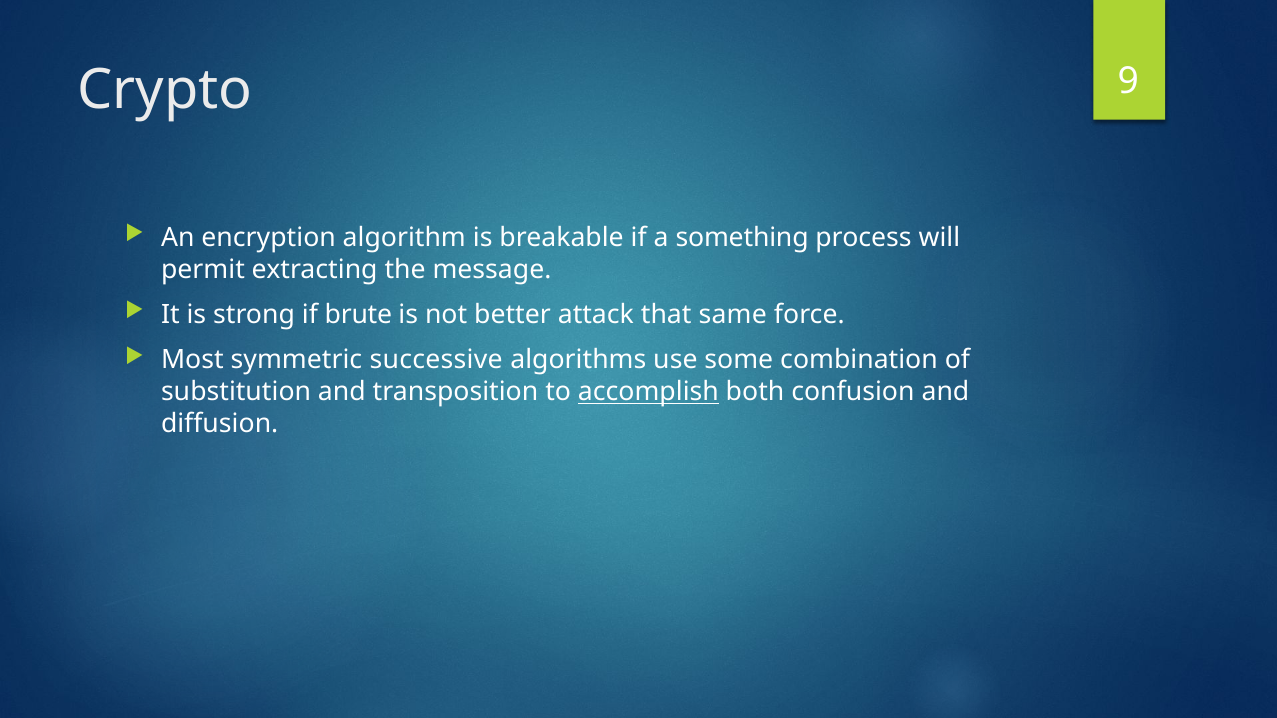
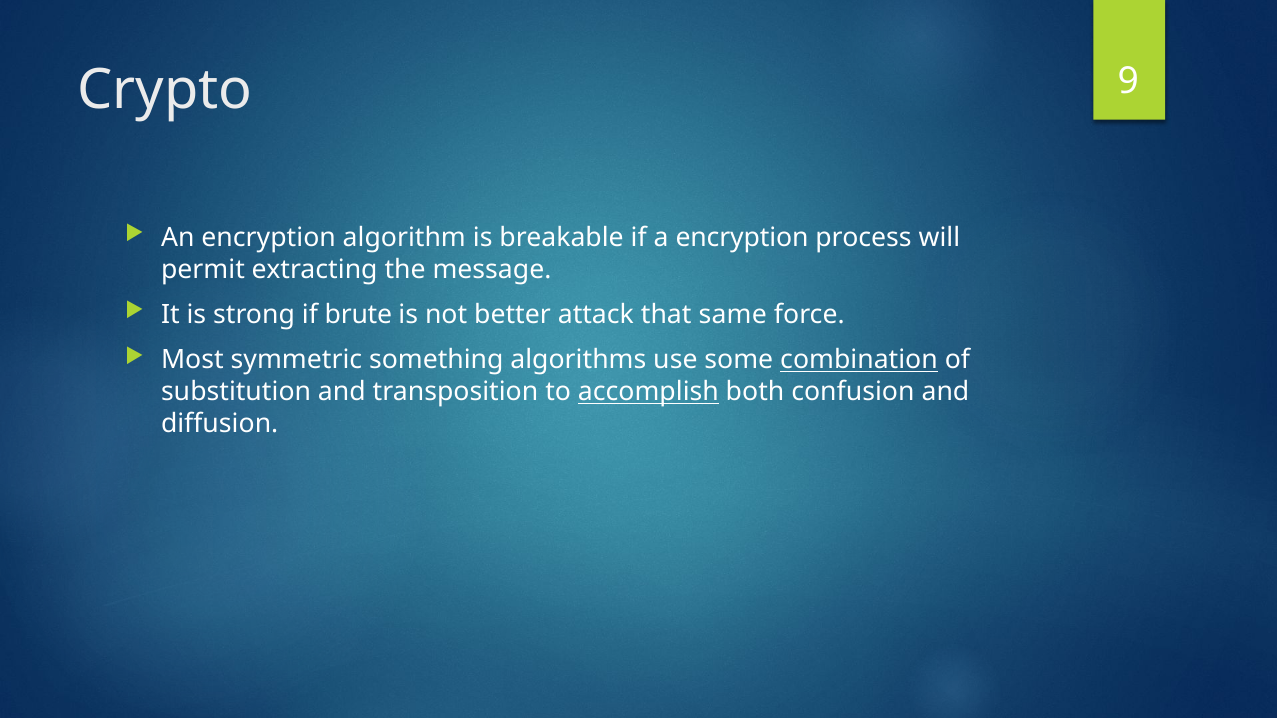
a something: something -> encryption
successive: successive -> something
combination underline: none -> present
